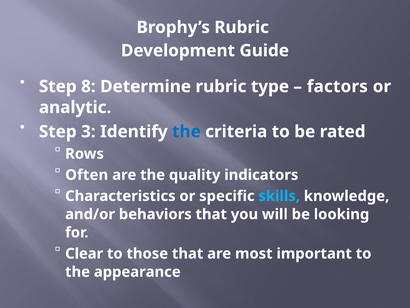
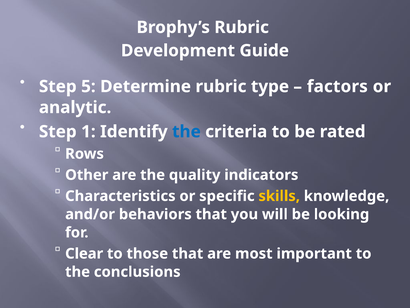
8: 8 -> 5
3: 3 -> 1
Often: Often -> Other
skills colour: light blue -> yellow
appearance: appearance -> conclusions
